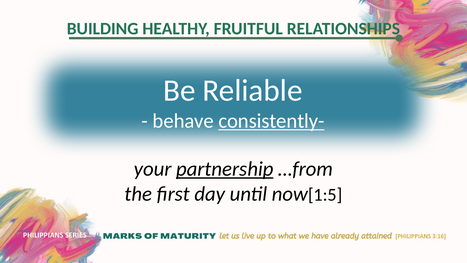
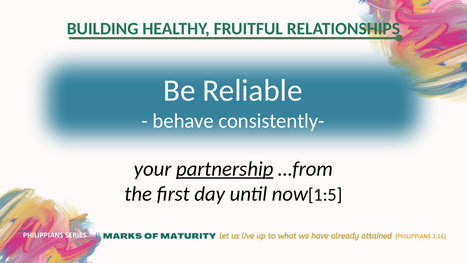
consistently- underline: present -> none
